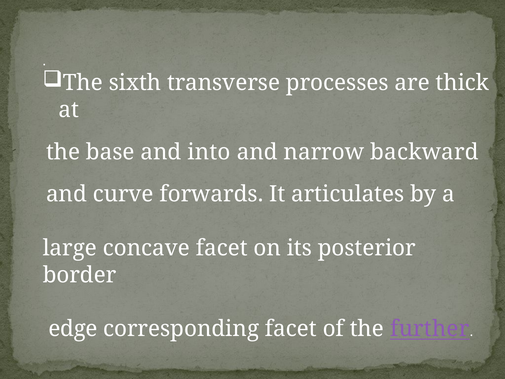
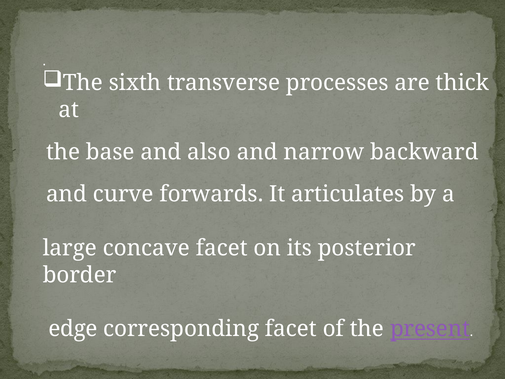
into: into -> also
further: further -> present
